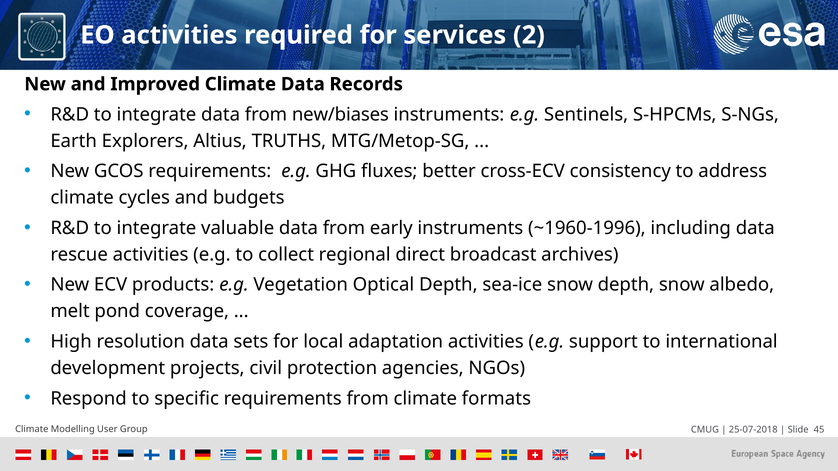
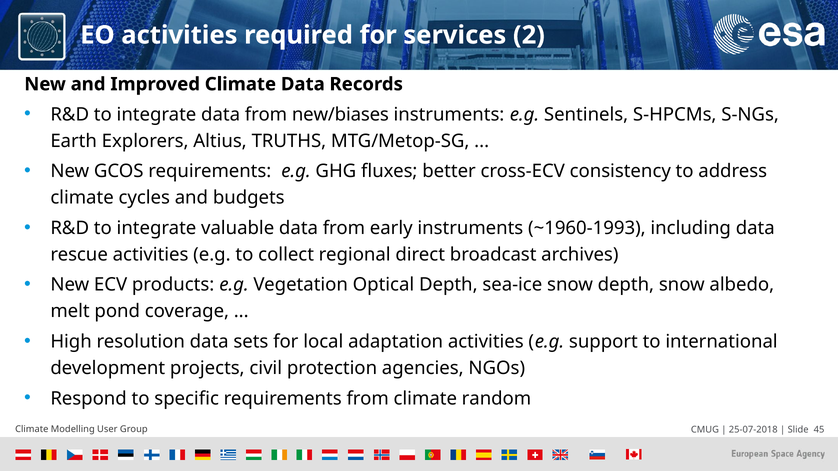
~1960-1996: ~1960-1996 -> ~1960-1993
formats: formats -> random
